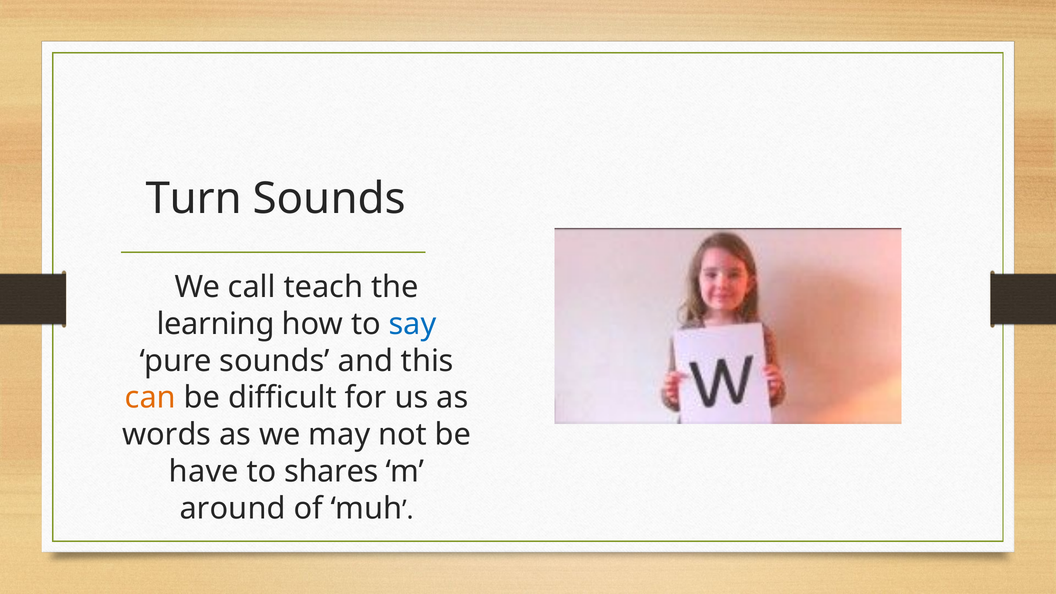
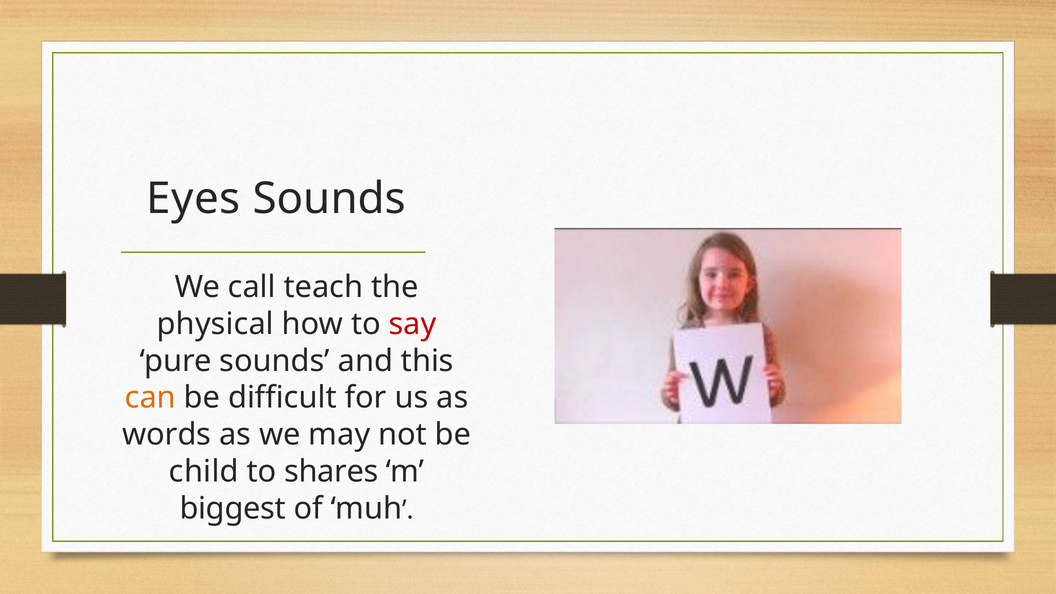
Turn: Turn -> Eyes
learning: learning -> physical
say colour: blue -> red
have: have -> child
around: around -> biggest
